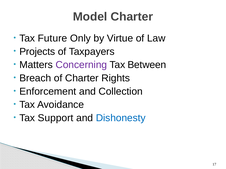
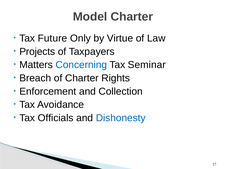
Concerning colour: purple -> blue
Between: Between -> Seminar
Support: Support -> Officials
